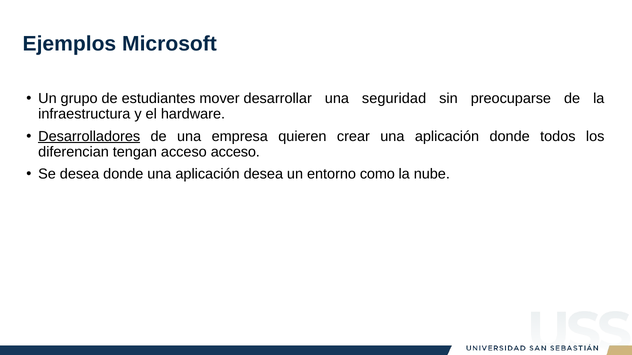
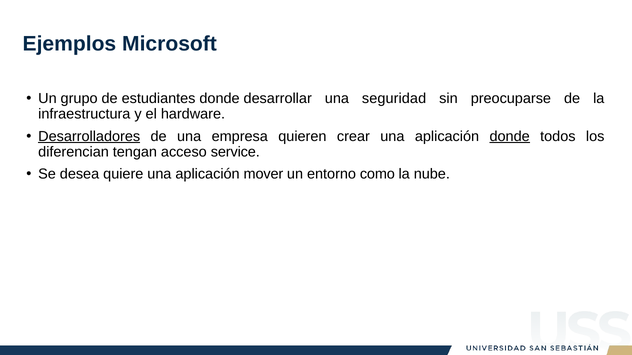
estudiantes mover: mover -> donde
donde at (510, 137) underline: none -> present
acceso acceso: acceso -> service
desea donde: donde -> quiere
aplicación desea: desea -> mover
